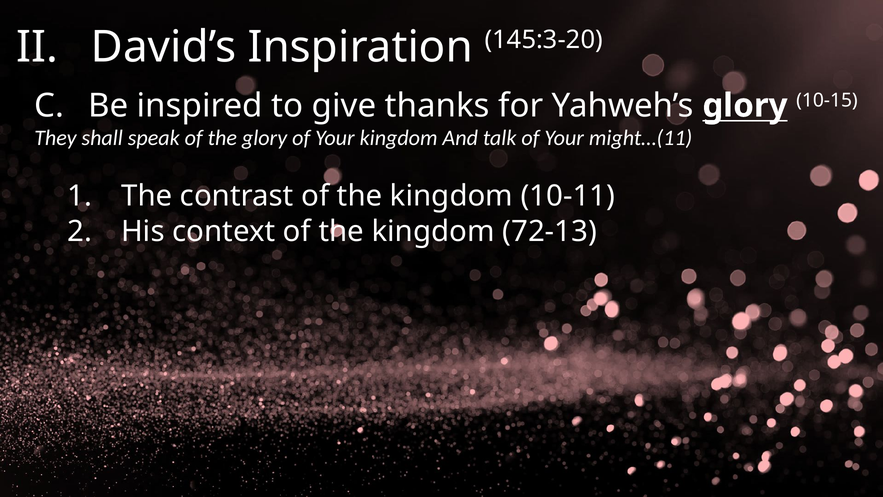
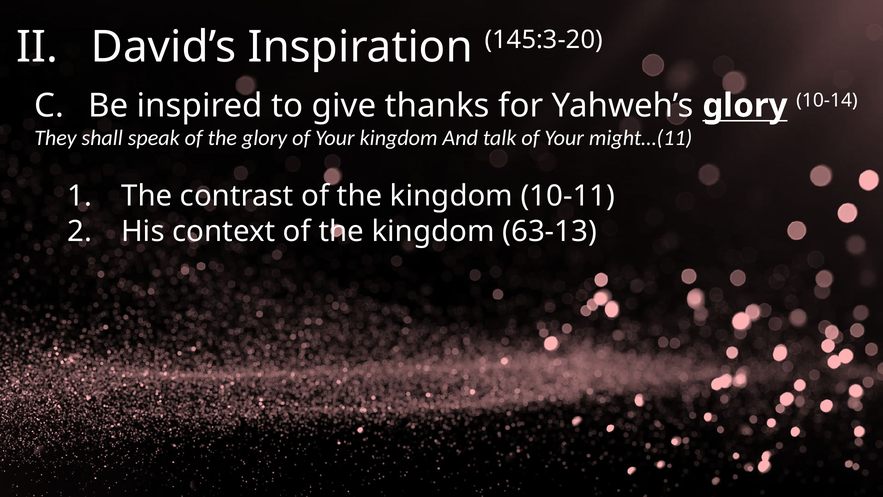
10-15: 10-15 -> 10-14
72-13: 72-13 -> 63-13
